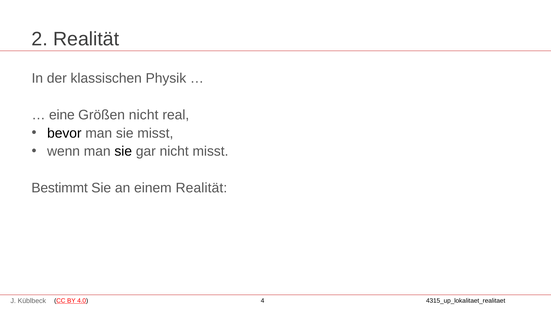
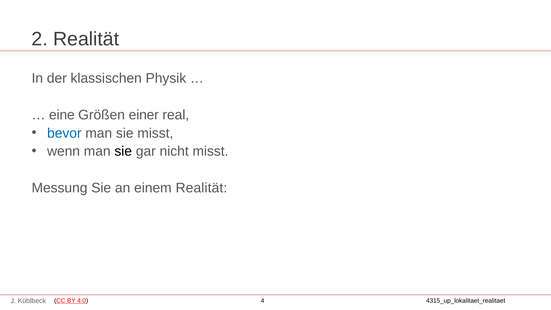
Größen nicht: nicht -> einer
bevor colour: black -> blue
Bestimmt: Bestimmt -> Messung
